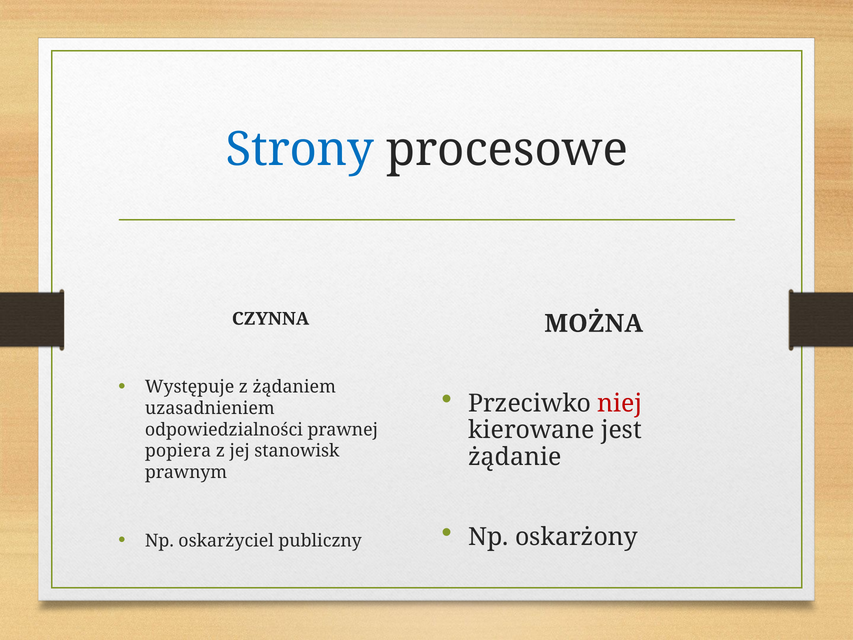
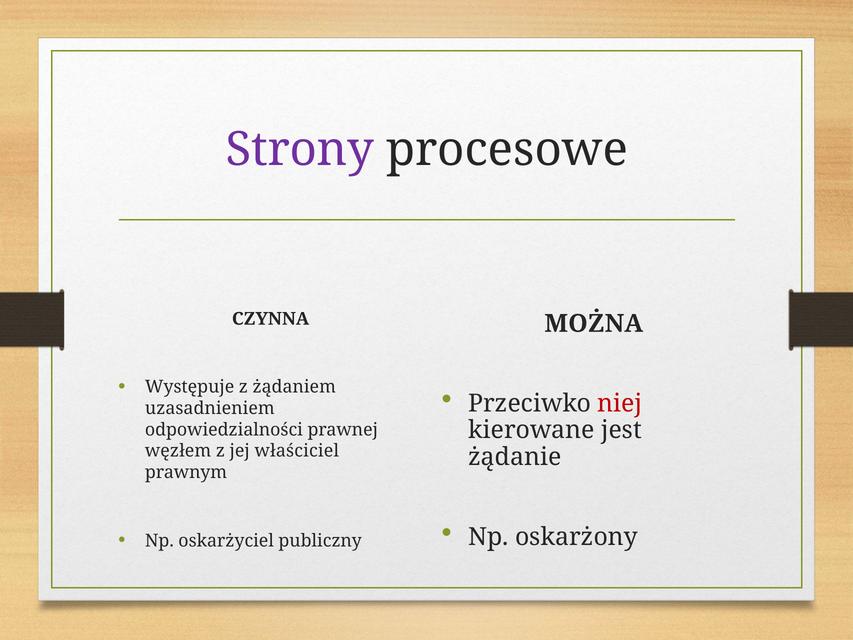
Strony colour: blue -> purple
popiera: popiera -> węzłem
stanowisk: stanowisk -> właściciel
